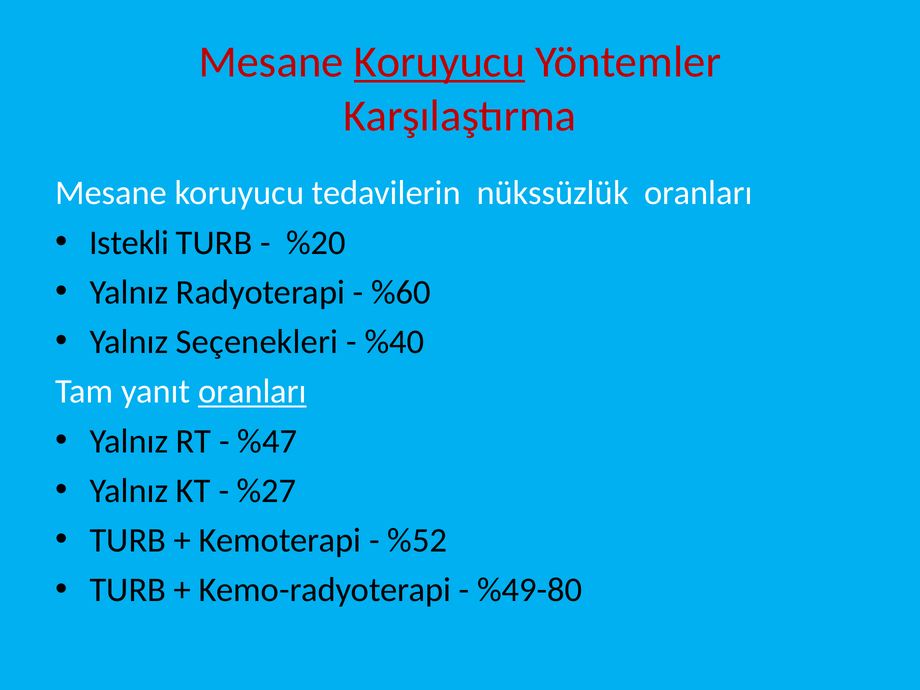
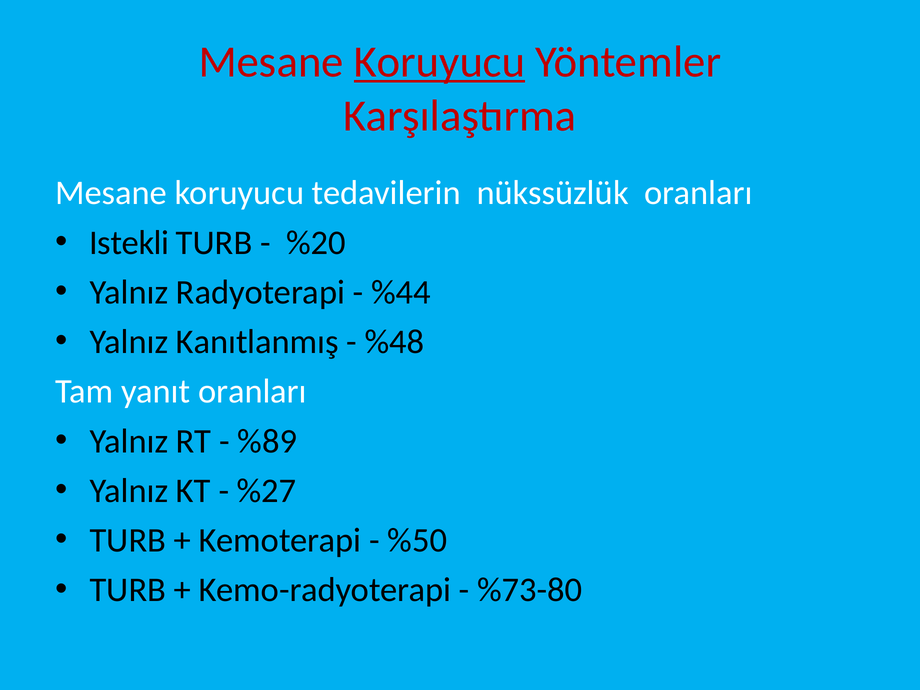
%60: %60 -> %44
Seçenekleri: Seçenekleri -> Kanıtlanmış
%40: %40 -> %48
oranları at (252, 392) underline: present -> none
%47: %47 -> %89
%52: %52 -> %50
%49-80: %49-80 -> %73-80
